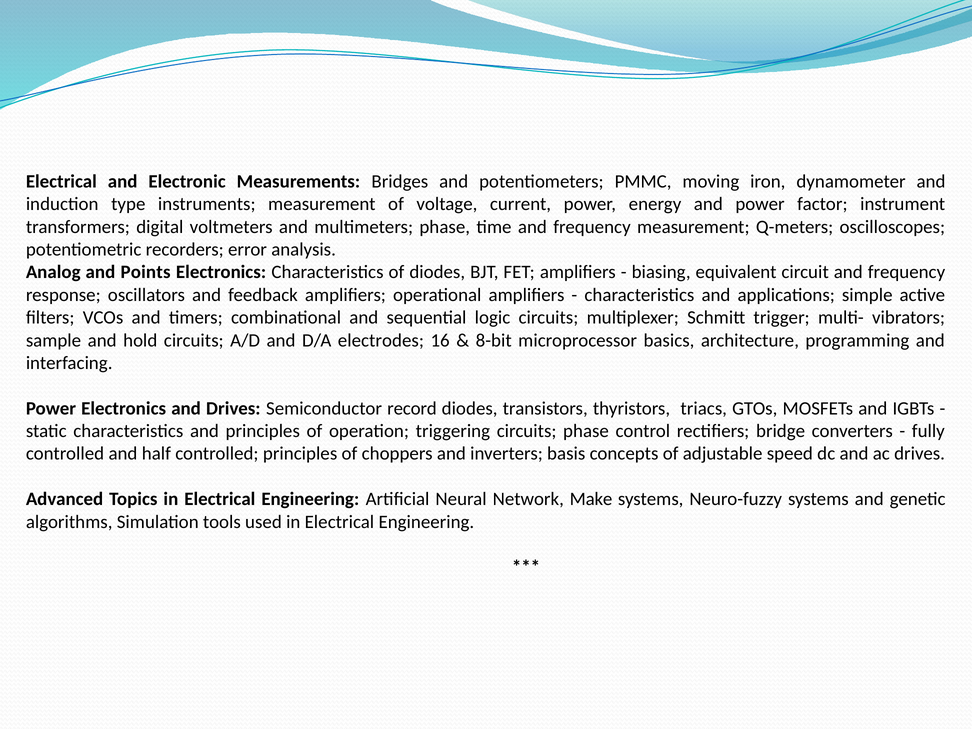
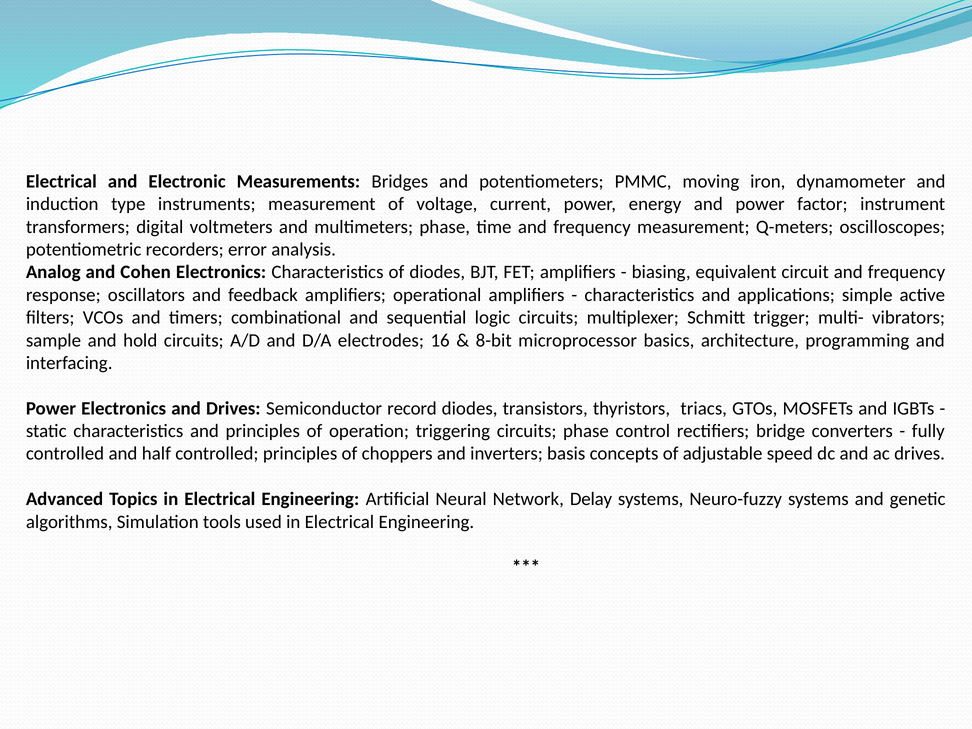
Points: Points -> Cohen
Make: Make -> Delay
